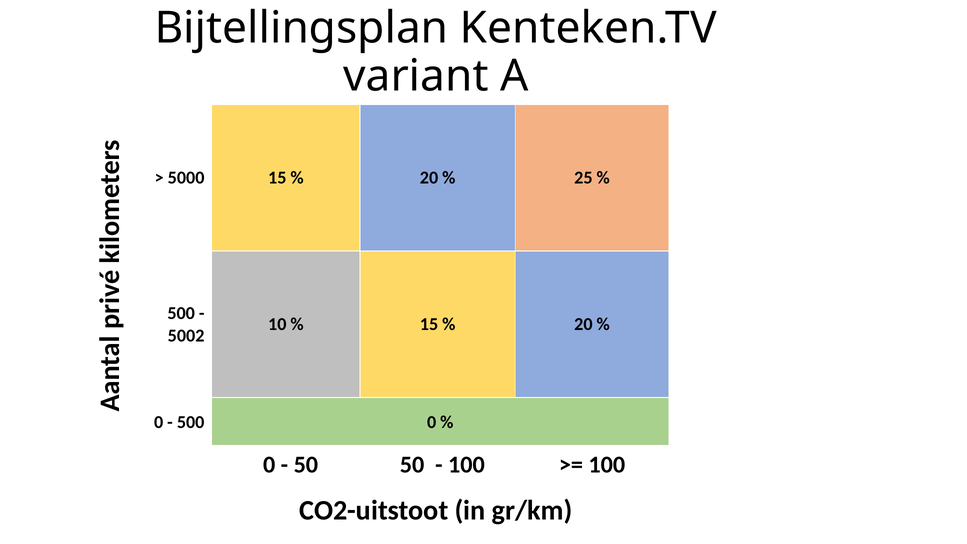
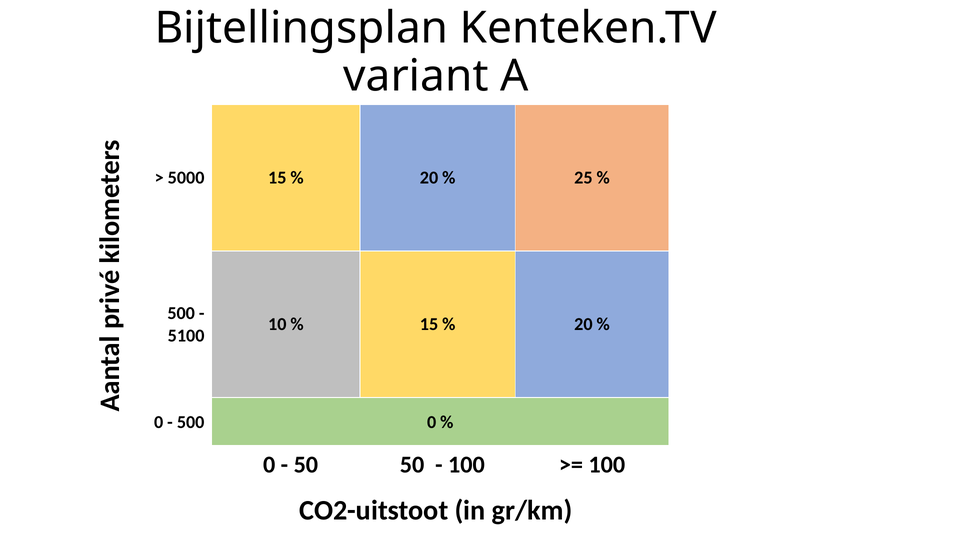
5002: 5002 -> 5100
